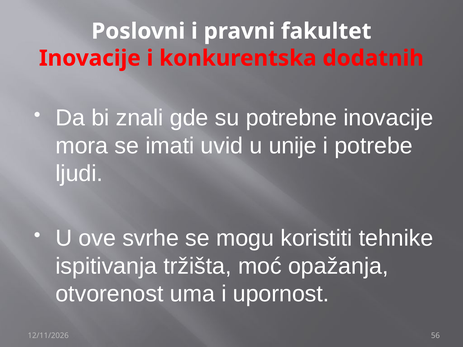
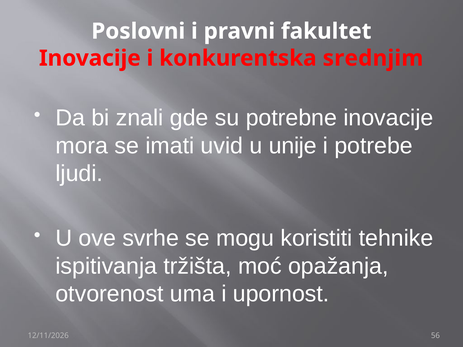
dodatnih: dodatnih -> srednjim
